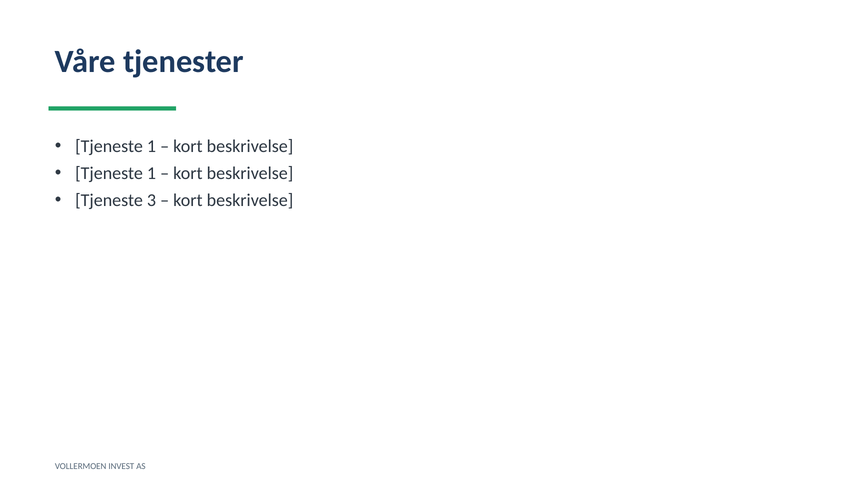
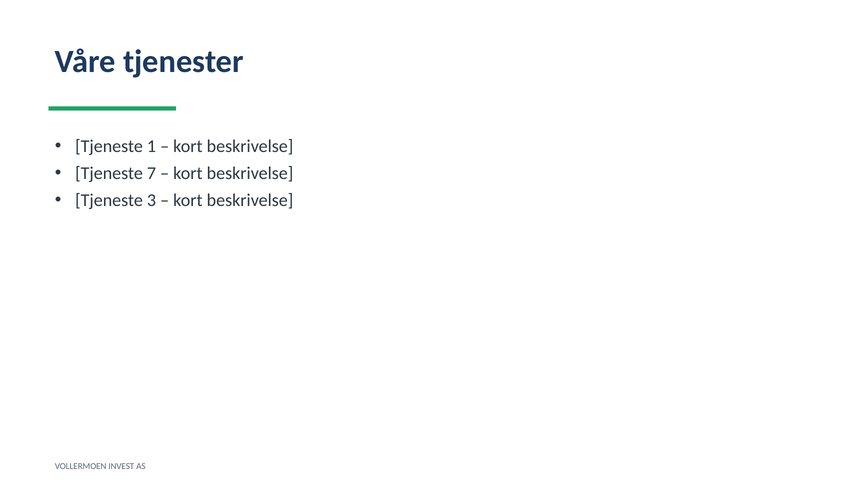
1 at (151, 173): 1 -> 7
